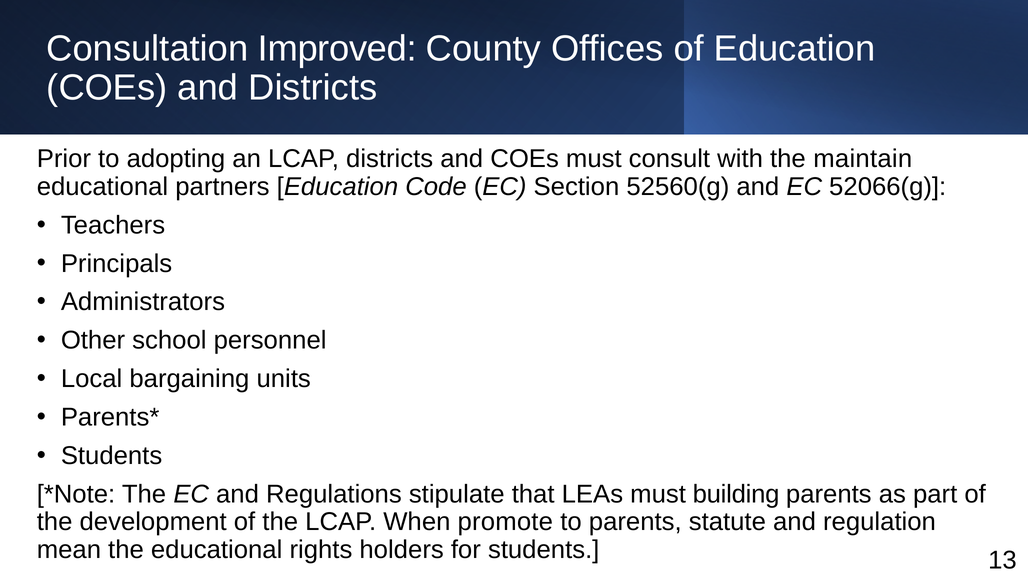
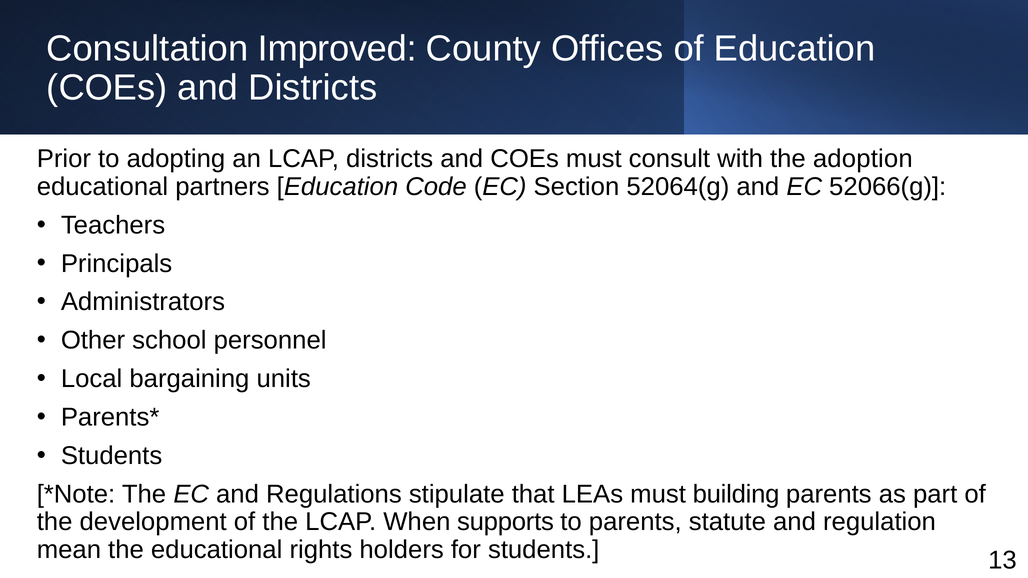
maintain: maintain -> adoption
52560(g: 52560(g -> 52064(g
promote: promote -> supports
